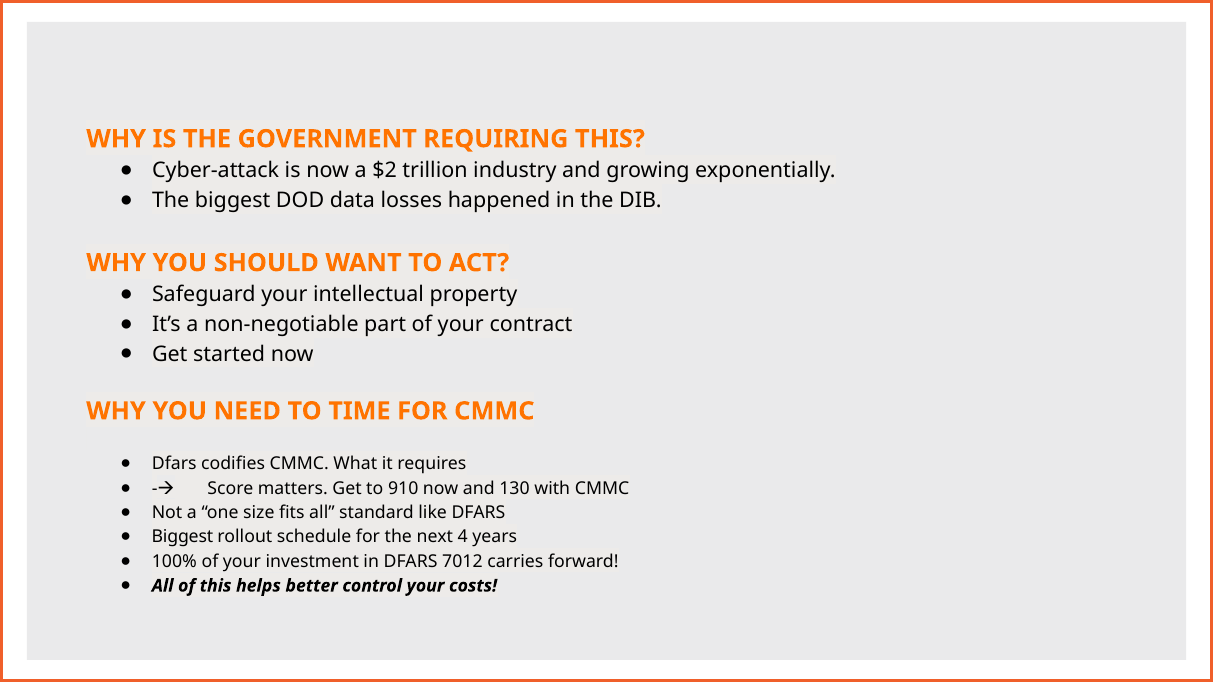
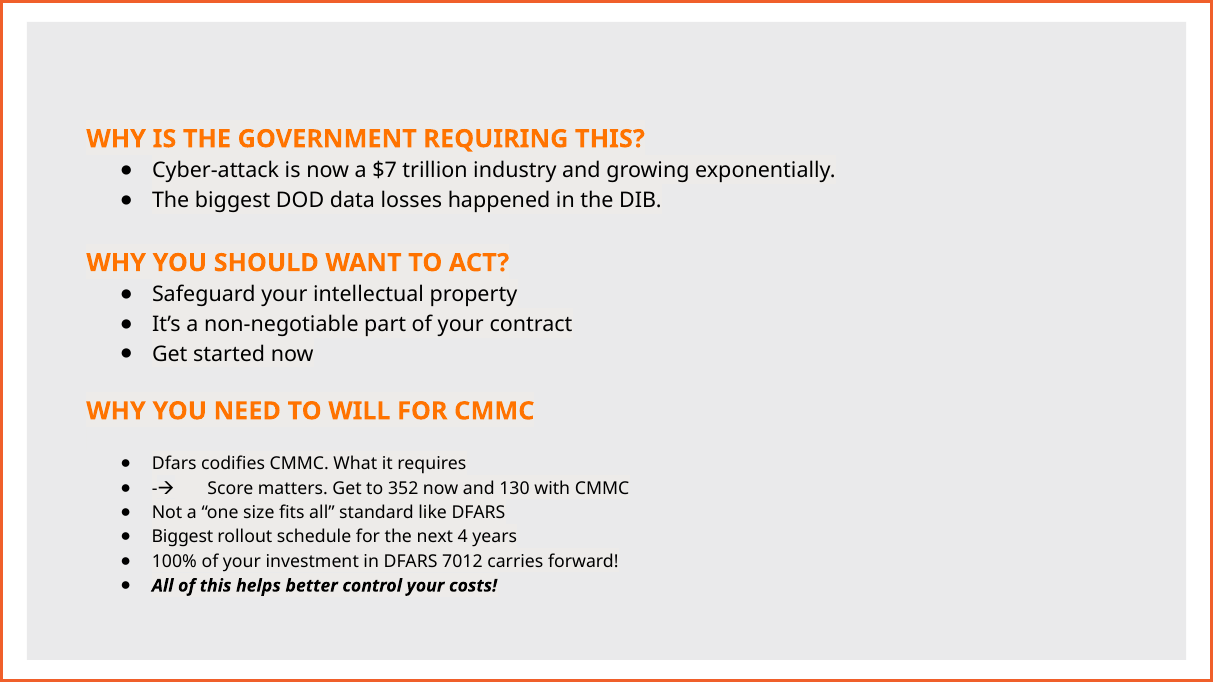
$2: $2 -> $7
TIME: TIME -> WILL
910: 910 -> 352
